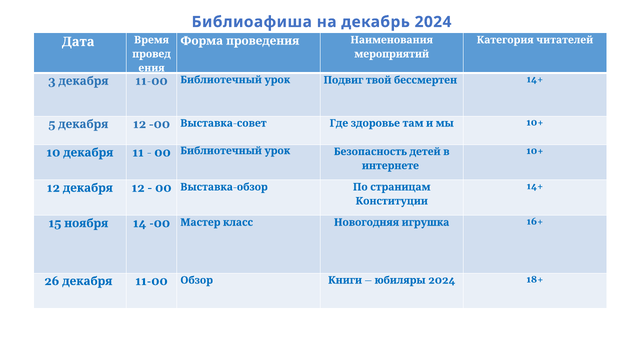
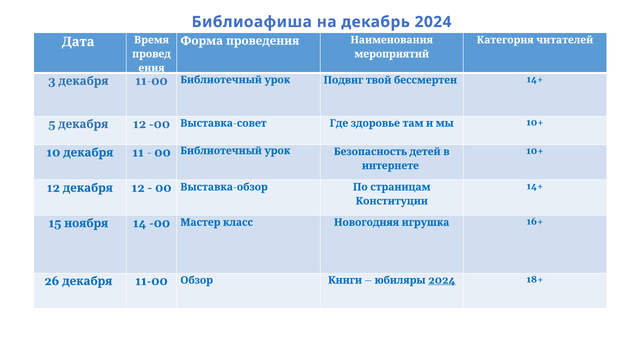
2024 at (442, 280) underline: none -> present
